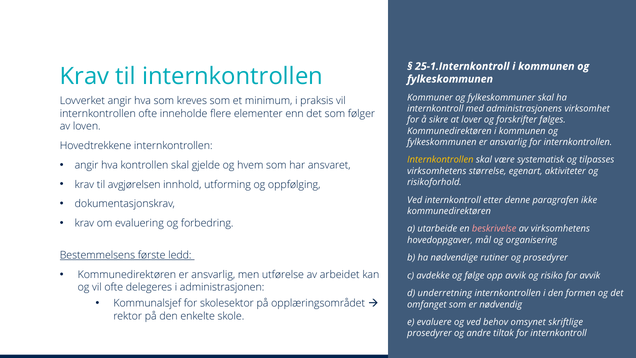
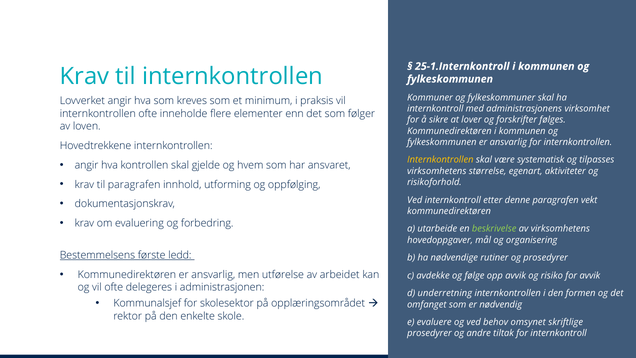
til avgjørelsen: avgjørelsen -> paragrafen
ikke: ikke -> vekt
beskrivelse colour: pink -> light green
